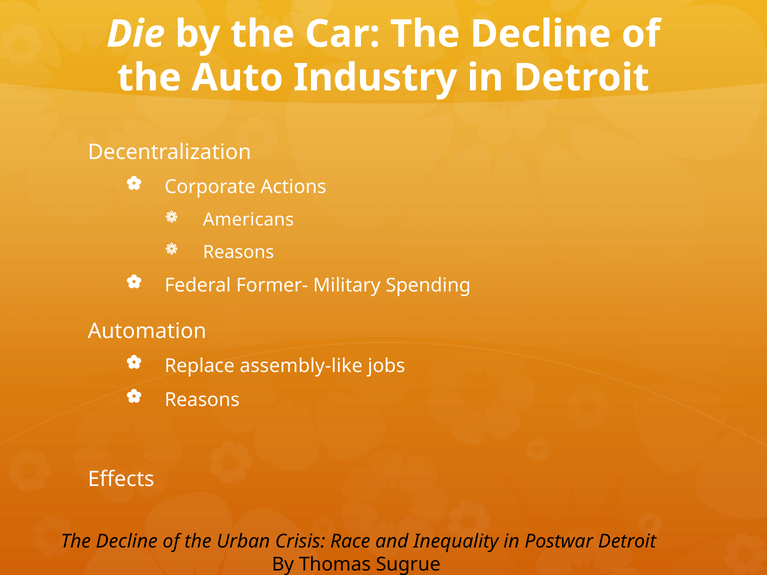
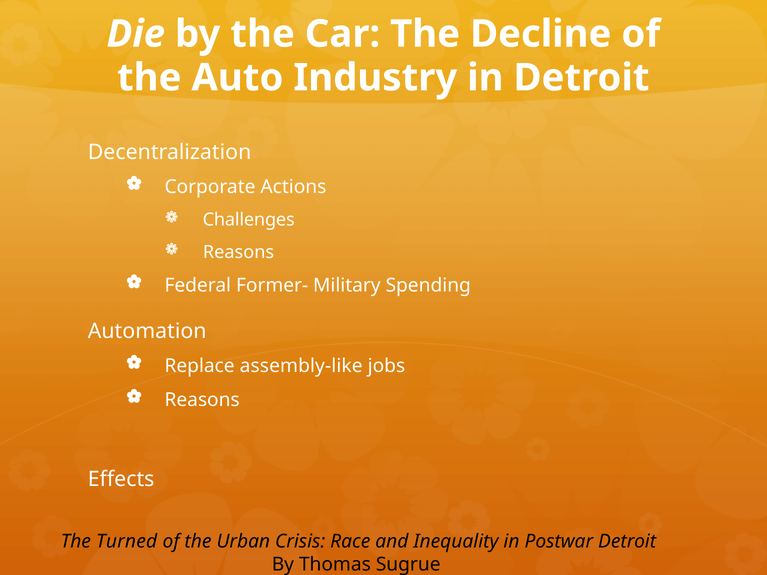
Americans: Americans -> Challenges
Decline at (127, 542): Decline -> Turned
